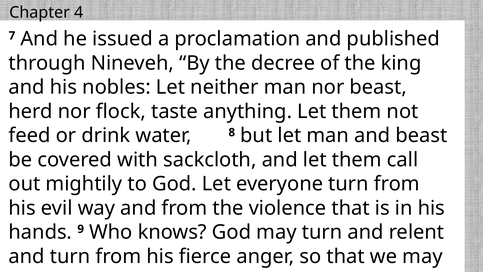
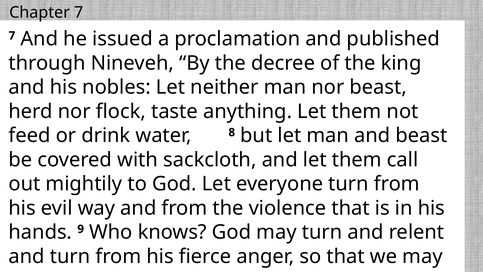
Chapter 4: 4 -> 7
